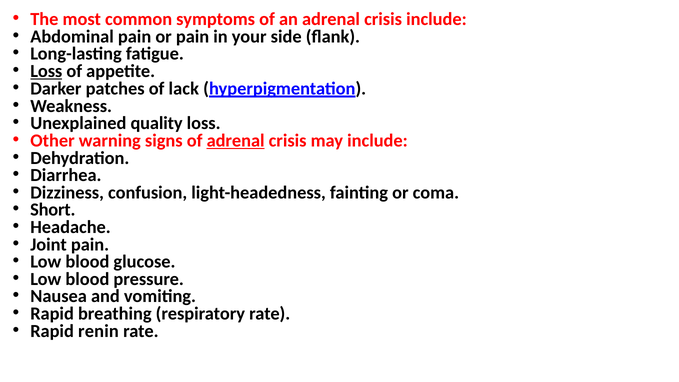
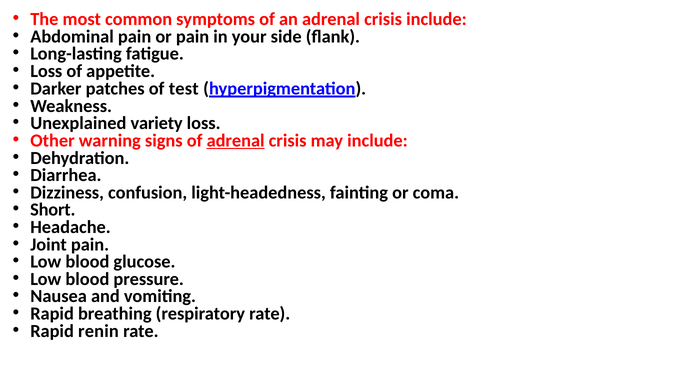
Loss at (46, 71) underline: present -> none
lack: lack -> test
quality: quality -> variety
